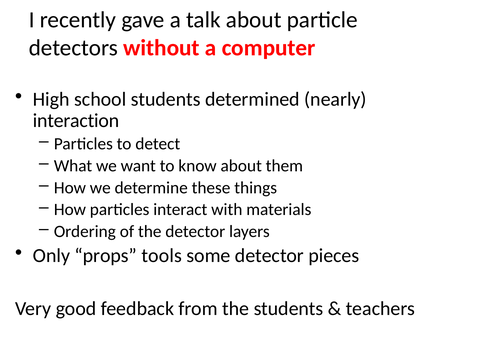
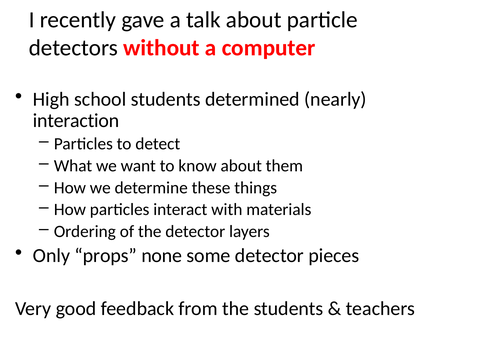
tools: tools -> none
